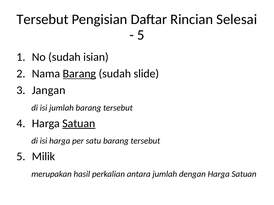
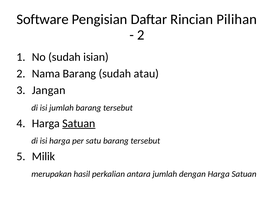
Tersebut at (43, 19): Tersebut -> Software
Selesai: Selesai -> Pilihan
5 at (141, 35): 5 -> 2
Barang at (79, 74) underline: present -> none
slide: slide -> atau
